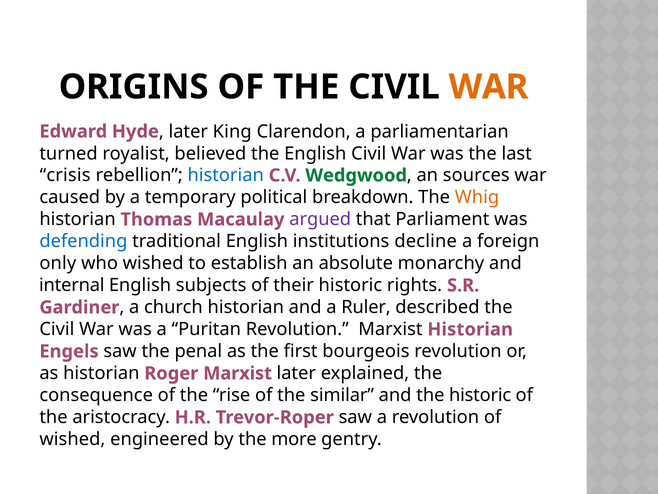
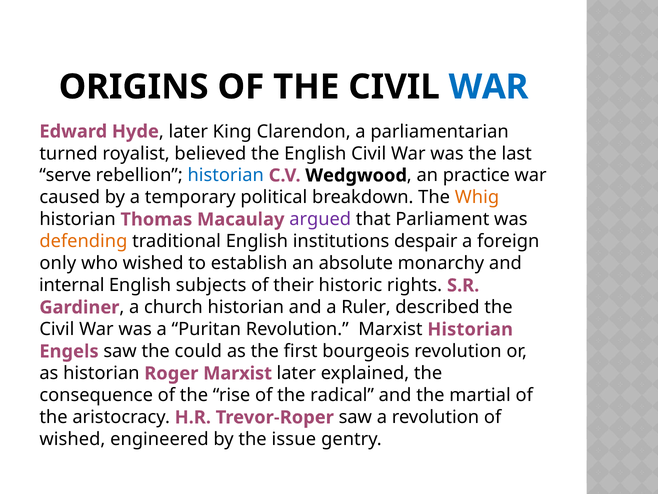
WAR at (489, 87) colour: orange -> blue
crisis: crisis -> serve
Wedgwood colour: green -> black
sources: sources -> practice
defending colour: blue -> orange
decline: decline -> despair
penal: penal -> could
similar: similar -> radical
the historic: historic -> martial
more: more -> issue
